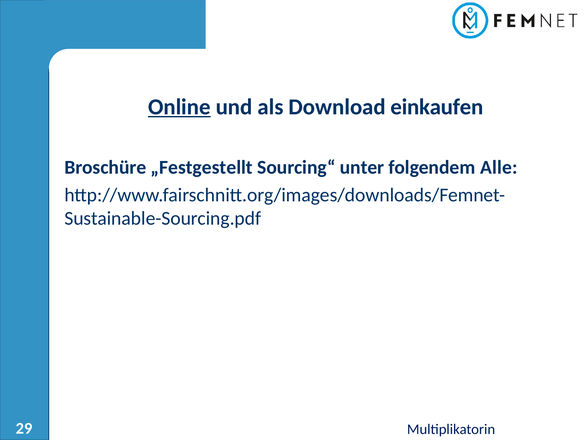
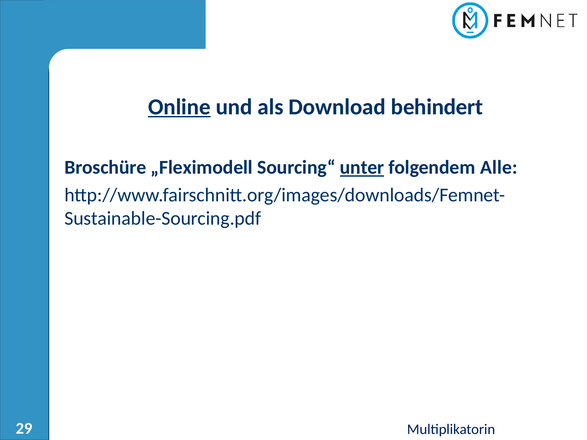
einkaufen: einkaufen -> behindert
„Festgestellt: „Festgestellt -> „Fleximodell
unter underline: none -> present
